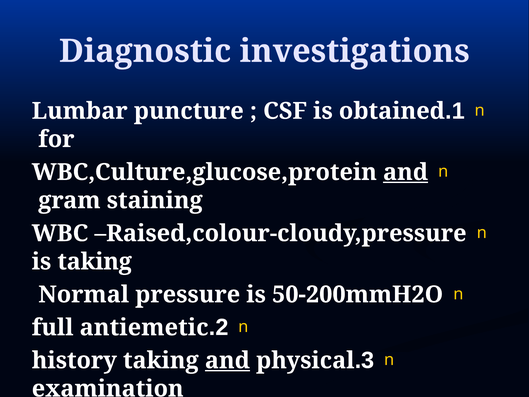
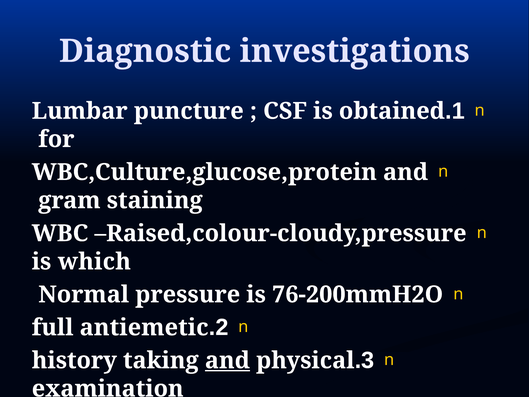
and at (406, 172) underline: present -> none
is taking: taking -> which
50-200mmH2O: 50-200mmH2O -> 76-200mmH2O
